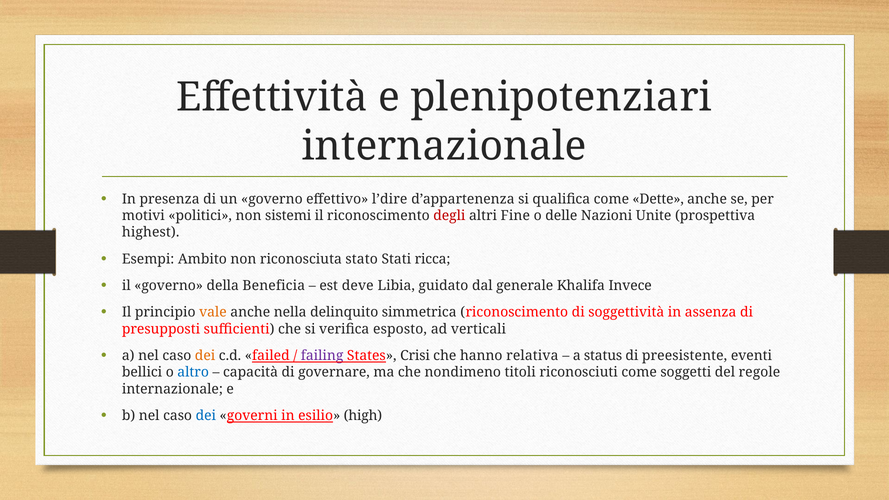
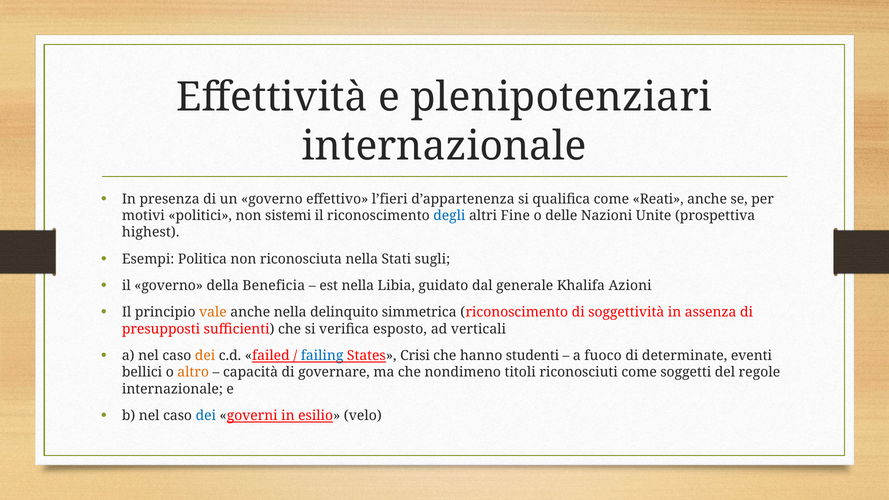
l’dire: l’dire -> l’fieri
Dette: Dette -> Reati
degli colour: red -> blue
Ambito: Ambito -> Politica
riconosciuta stato: stato -> nella
ricca: ricca -> sugli
est deve: deve -> nella
Invece: Invece -> Azioni
failing colour: purple -> blue
relativa: relativa -> studenti
status: status -> fuoco
preesistente: preesistente -> determinate
altro colour: blue -> orange
high: high -> velo
